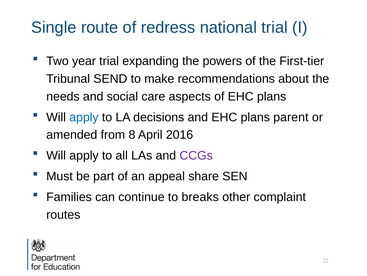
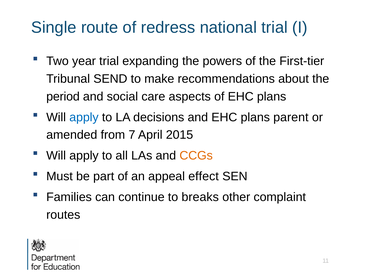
needs: needs -> period
8: 8 -> 7
2016: 2016 -> 2015
CCGs colour: purple -> orange
share: share -> effect
